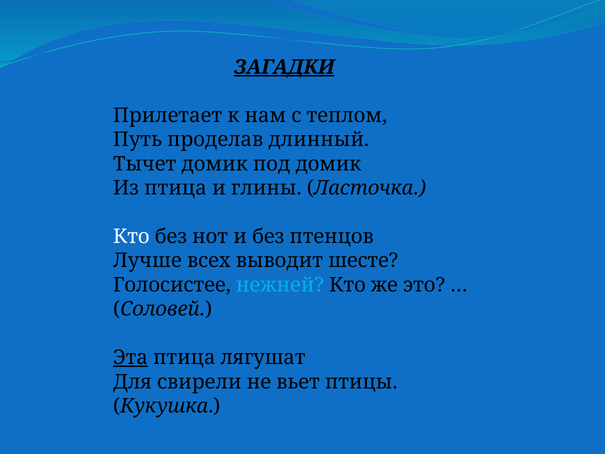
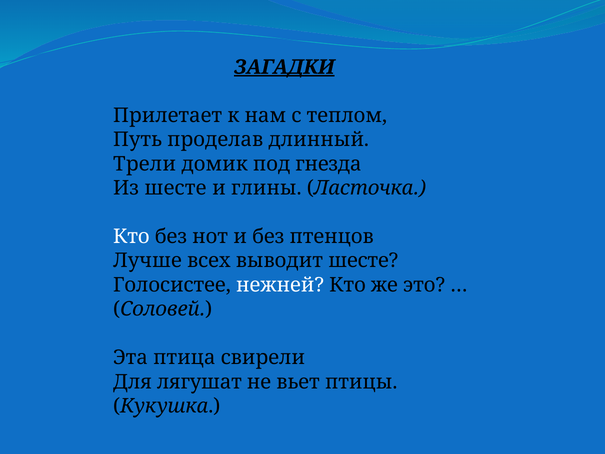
Тычет: Тычет -> Трели
под домик: домик -> гнезда
Из птица: птица -> шесте
нежней colour: light blue -> white
Эта underline: present -> none
лягушат: лягушат -> свирели
свирели: свирели -> лягушат
